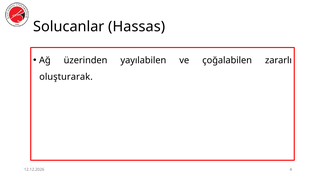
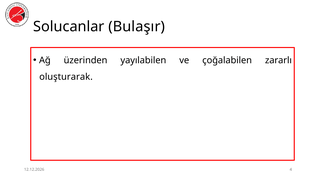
Hassas: Hassas -> Bulaşır
